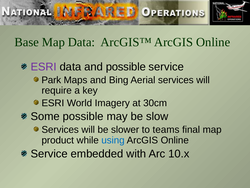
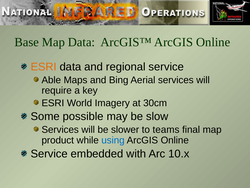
ESRI at (44, 67) colour: purple -> orange
and possible: possible -> regional
Park: Park -> Able
